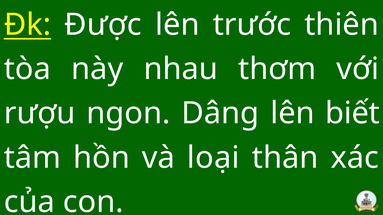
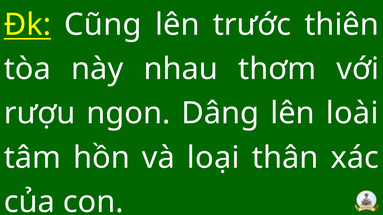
Được: Được -> Cũng
biết: biết -> loài
